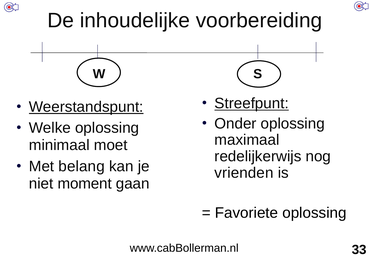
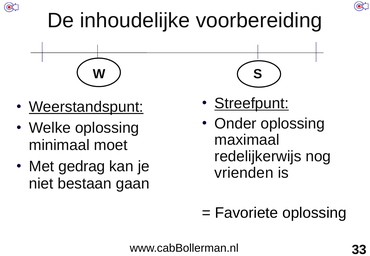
belang: belang -> gedrag
moment: moment -> bestaan
